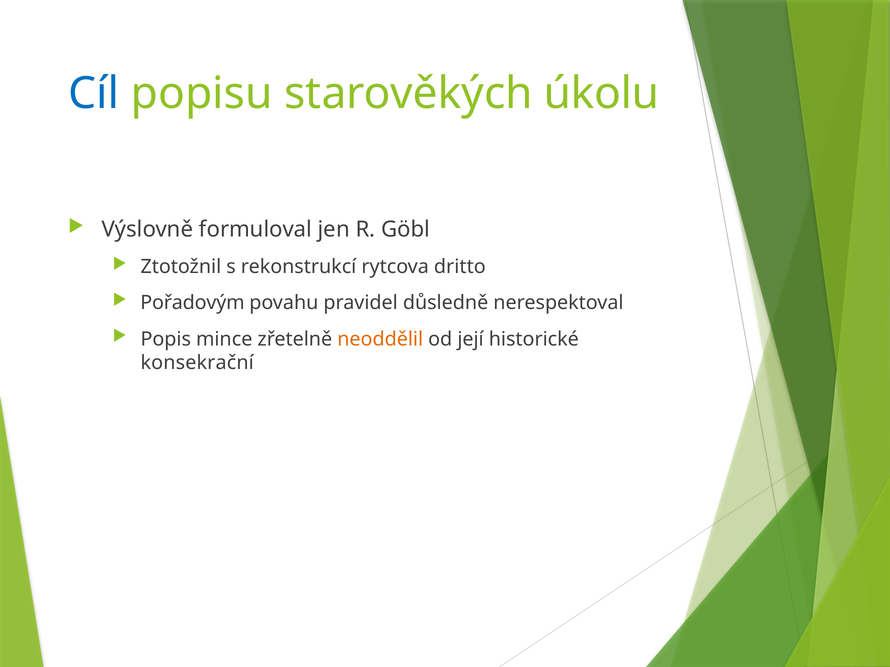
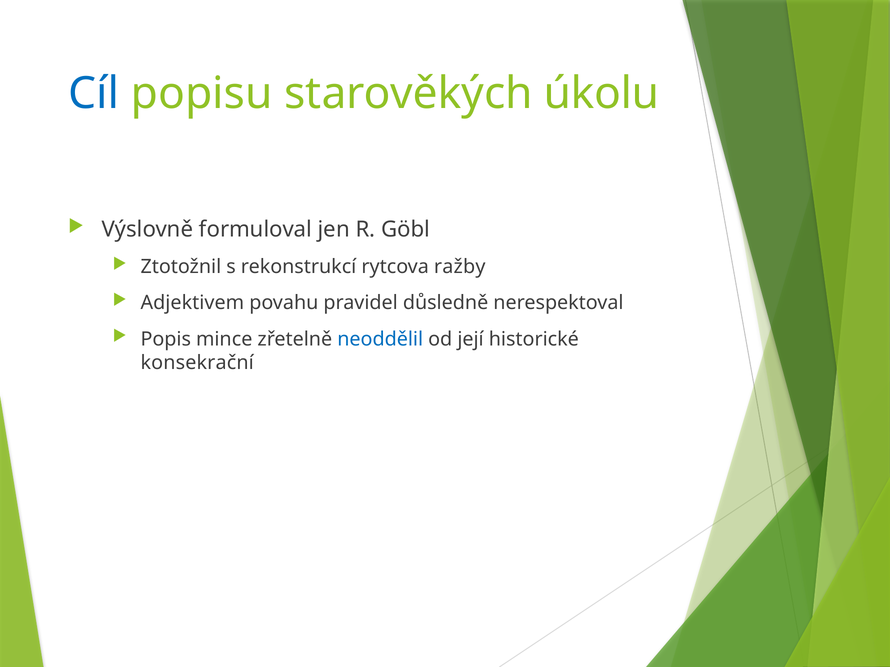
dritto: dritto -> ražby
Pořadovým: Pořadovým -> Adjektivem
neoddělil colour: orange -> blue
